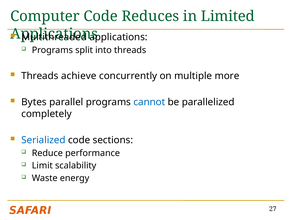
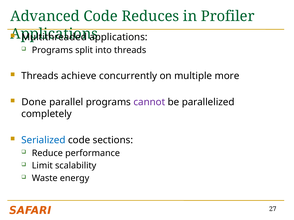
Computer: Computer -> Advanced
Limited: Limited -> Profiler
Bytes: Bytes -> Done
cannot colour: blue -> purple
